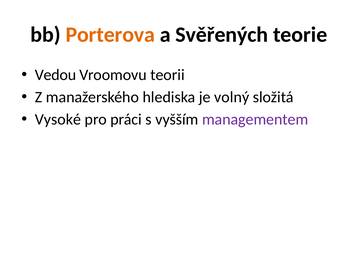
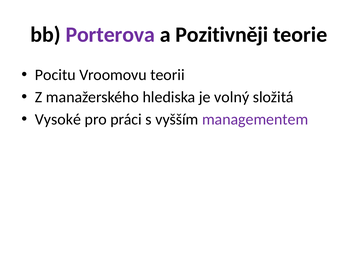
Porterova colour: orange -> purple
Svěřených: Svěřených -> Pozitivněji
Vedou: Vedou -> Pocitu
